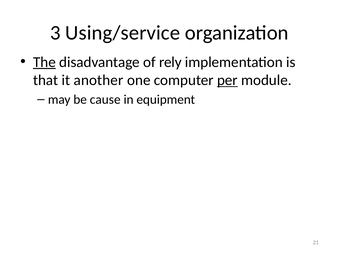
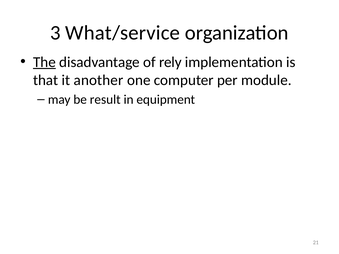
Using/service: Using/service -> What/service
per underline: present -> none
cause: cause -> result
